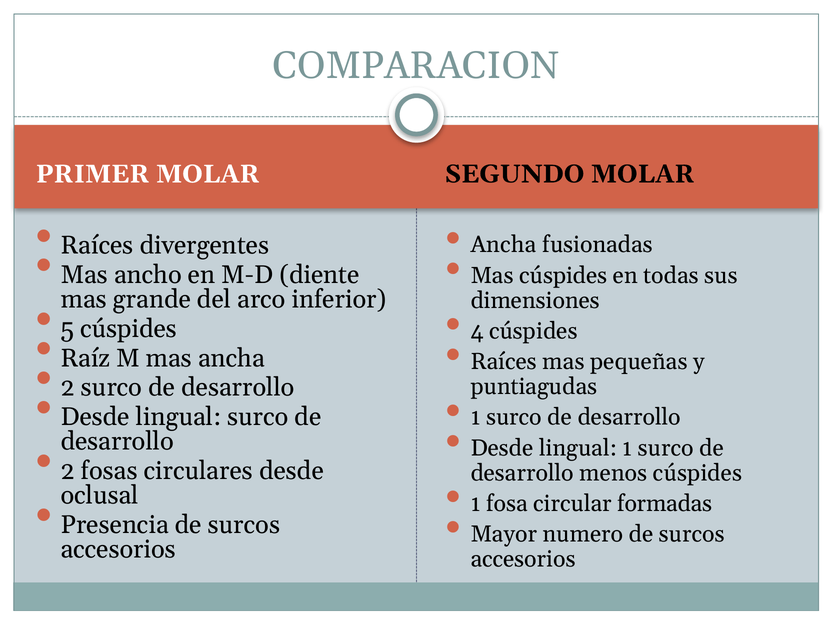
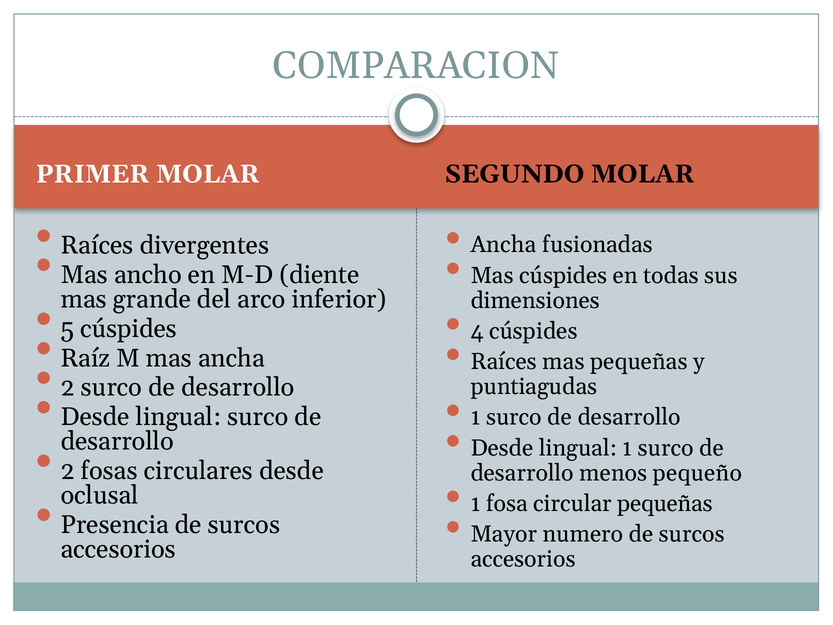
menos cúspides: cúspides -> pequeño
circular formadas: formadas -> pequeñas
